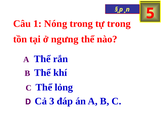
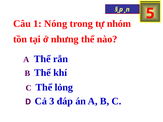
tự trong: trong -> nhóm
ngưng: ngưng -> nhưng
